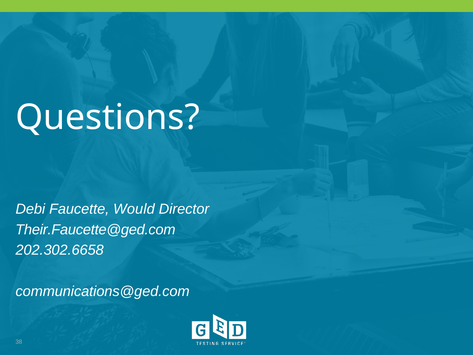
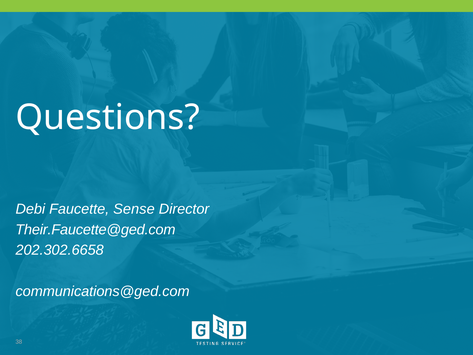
Would: Would -> Sense
